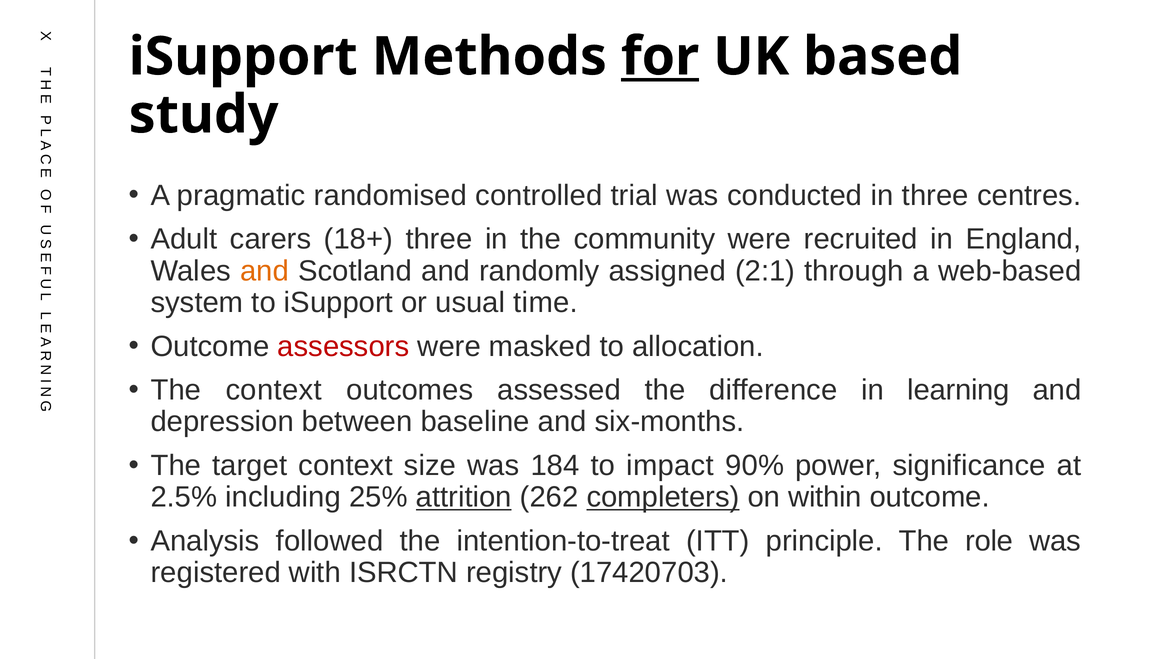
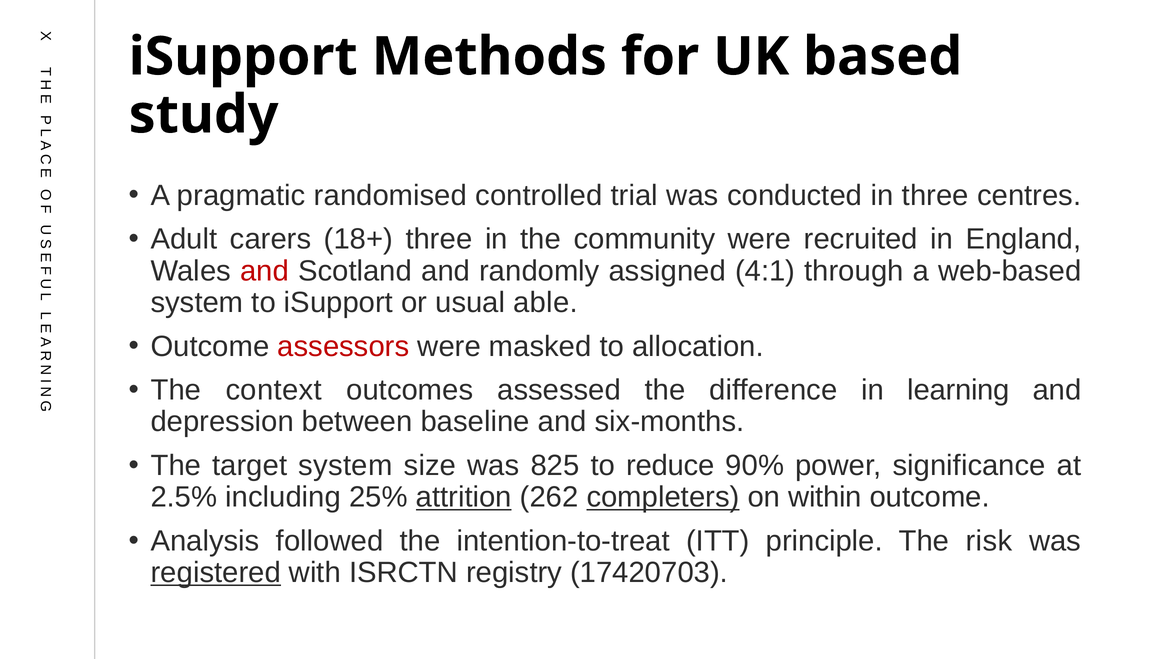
for underline: present -> none
and at (264, 271) colour: orange -> red
2:1: 2:1 -> 4:1
time: time -> able
target context: context -> system
184: 184 -> 825
impact: impact -> reduce
role: role -> risk
registered underline: none -> present
